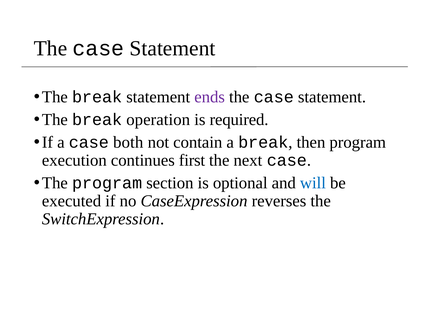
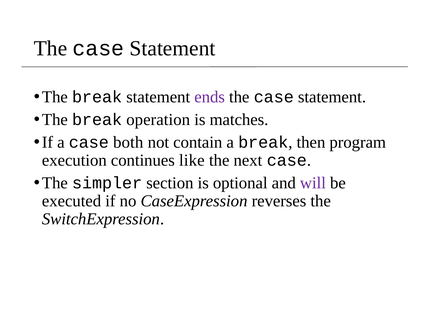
required: required -> matches
first: first -> like
The program: program -> simpler
will colour: blue -> purple
